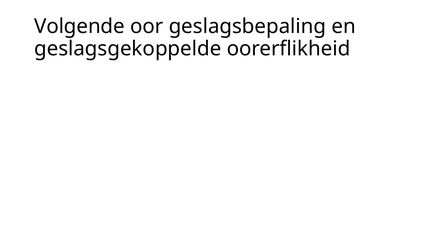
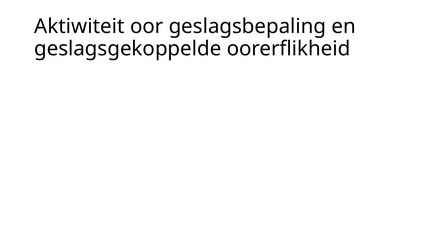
Volgende: Volgende -> Aktiwiteit
